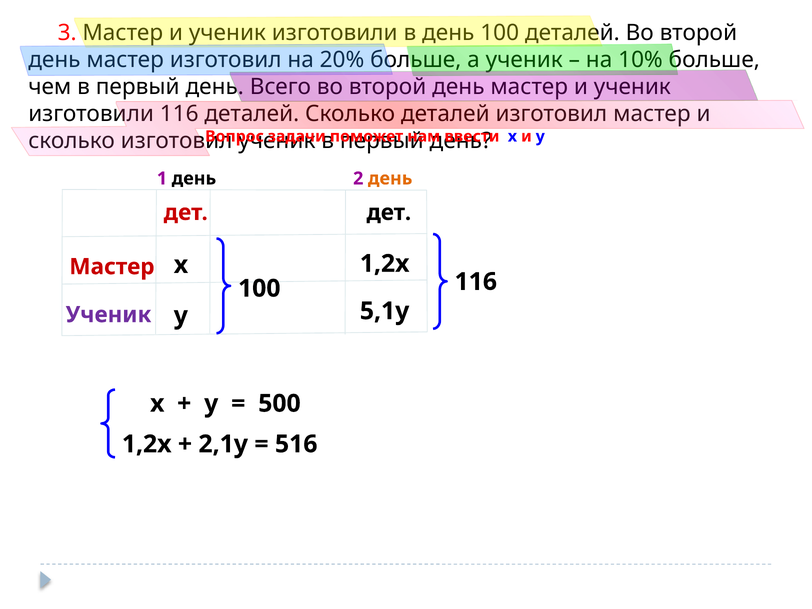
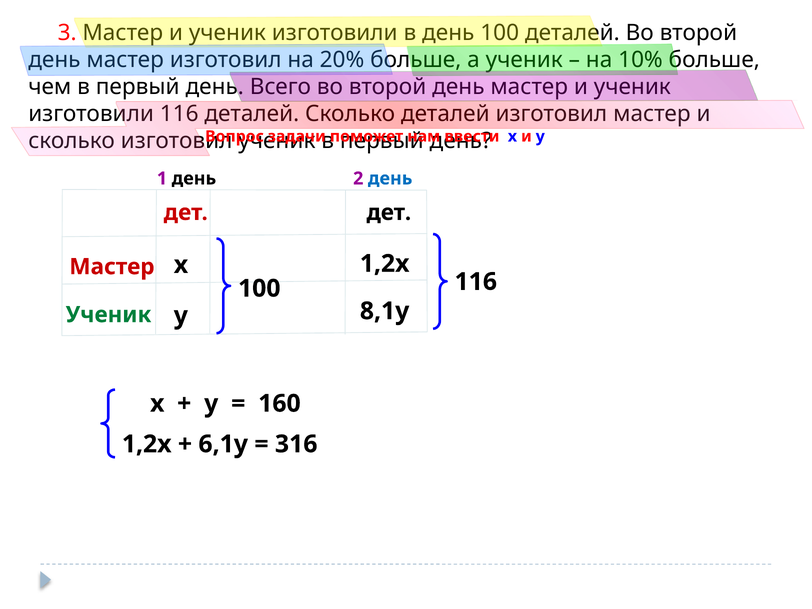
день at (390, 178) colour: orange -> blue
Ученик at (109, 315) colour: purple -> green
5,1у: 5,1у -> 8,1у
500: 500 -> 160
2,1у: 2,1у -> 6,1у
516: 516 -> 316
